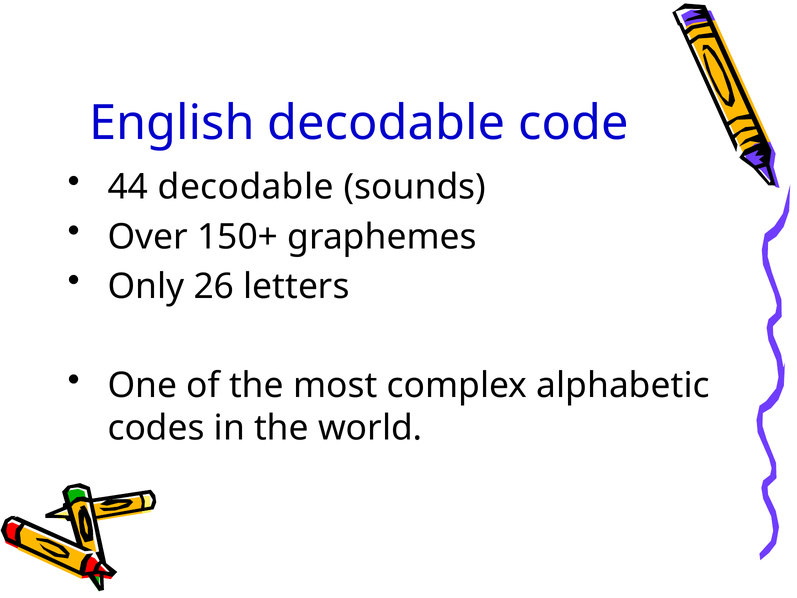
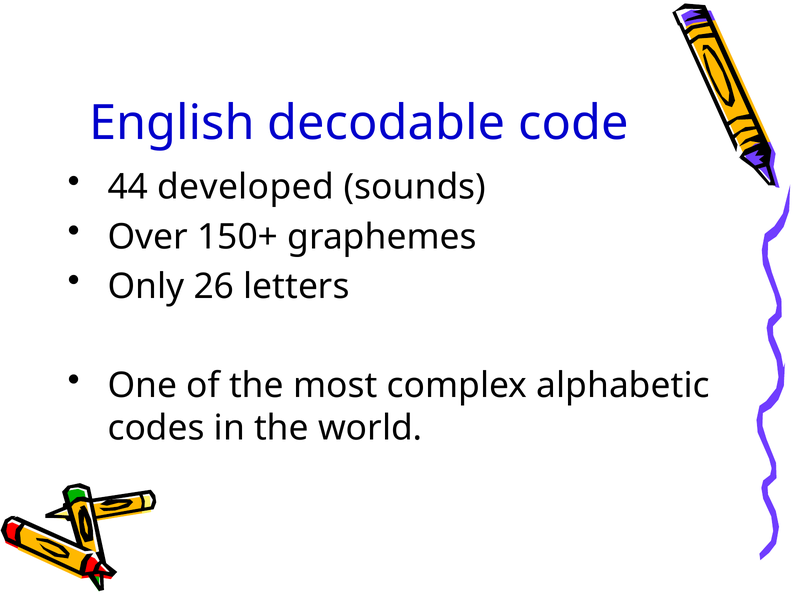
44 decodable: decodable -> developed
